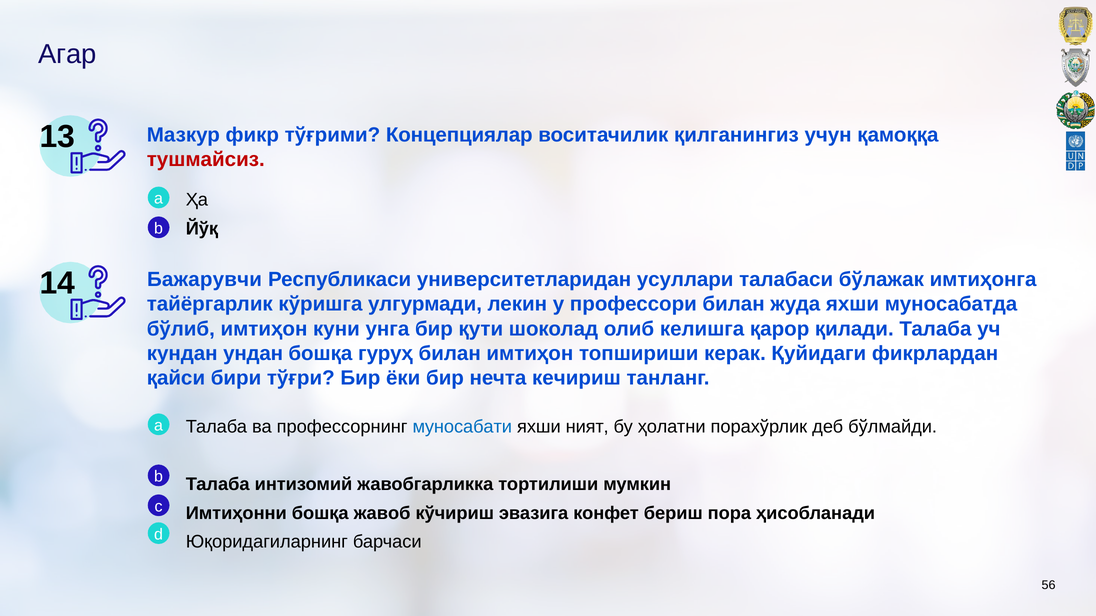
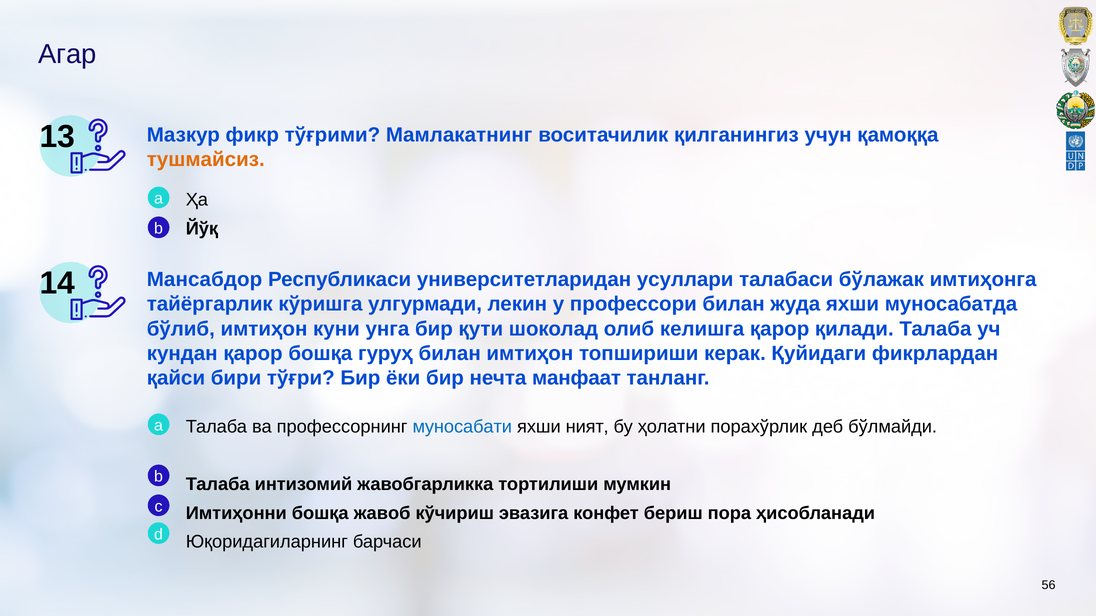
Концепциялар: Концепциялар -> Мамлакатнинг
тушмайсиз colour: red -> orange
Бажарувчи: Бажарувчи -> Мансабдор
кундан ундан: ундан -> қарор
кечириш: кечириш -> манфаат
